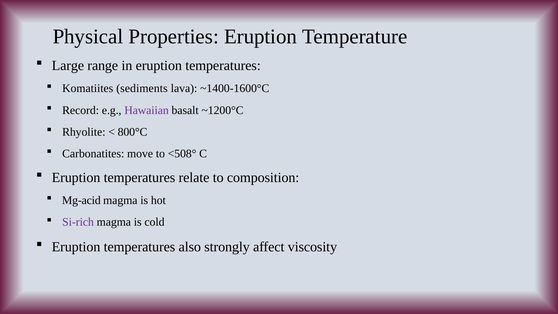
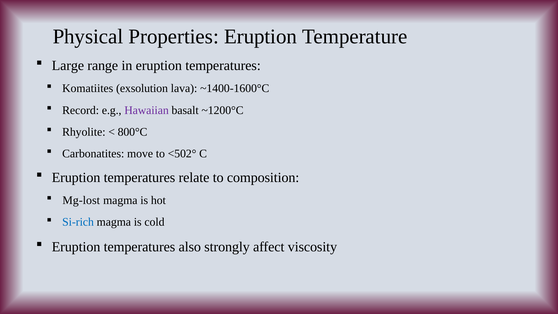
sediments: sediments -> exsolution
<508°: <508° -> <502°
Mg-acid: Mg-acid -> Mg-lost
Si-rich colour: purple -> blue
